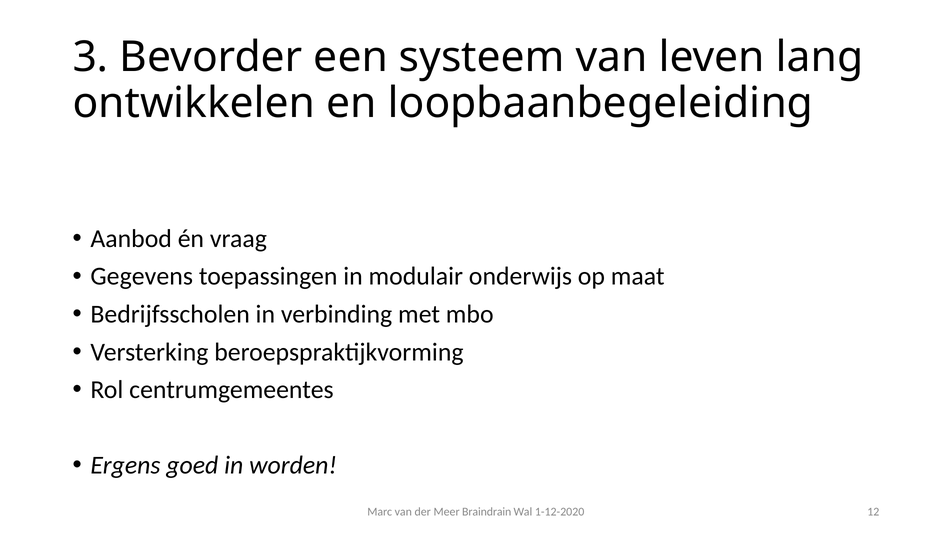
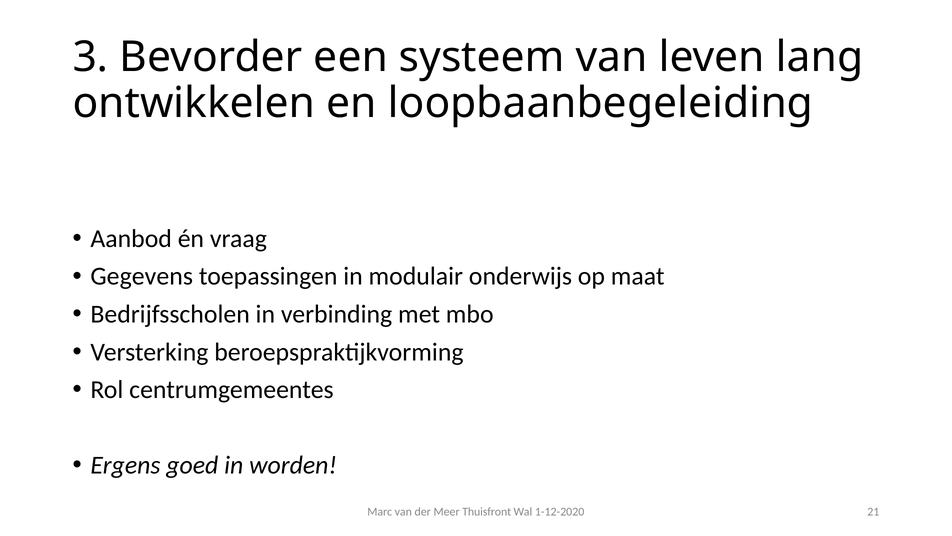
Braindrain: Braindrain -> Thuisfront
12: 12 -> 21
